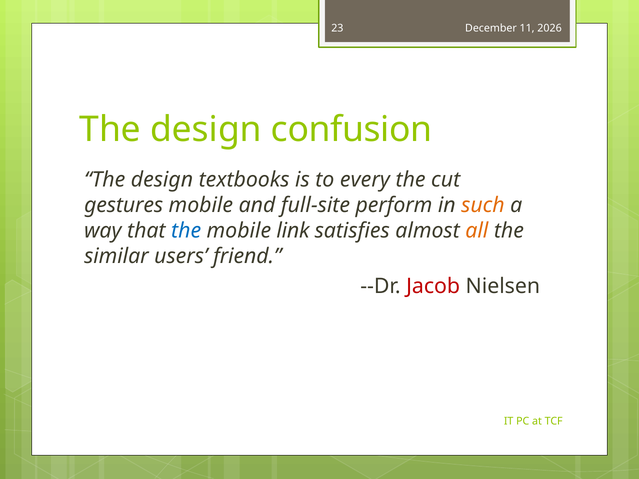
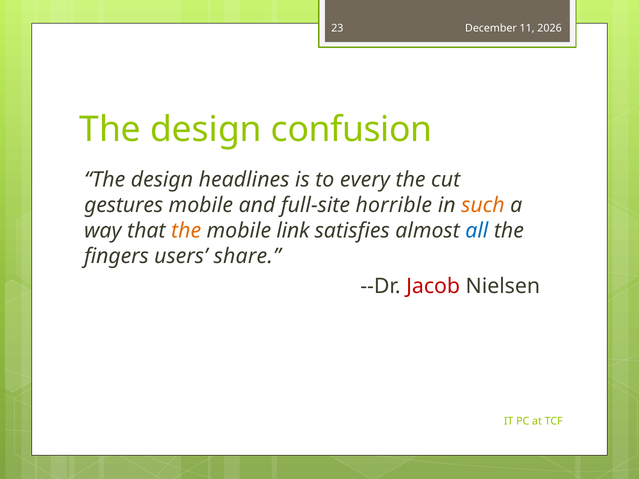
textbooks: textbooks -> headlines
perform: perform -> horrible
the at (186, 231) colour: blue -> orange
all colour: orange -> blue
similar: similar -> fingers
friend: friend -> share
